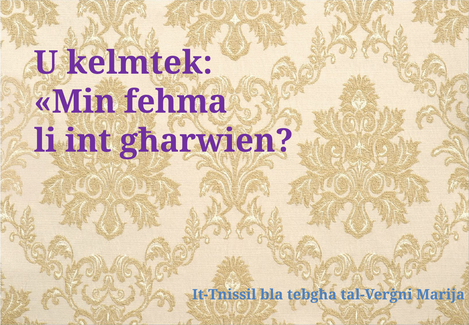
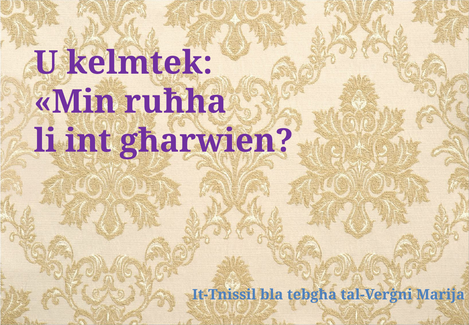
fehma: fehma -> ruħha
